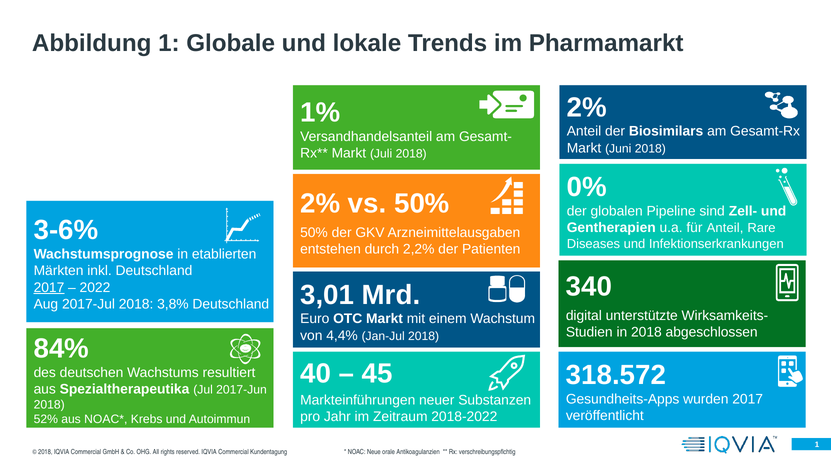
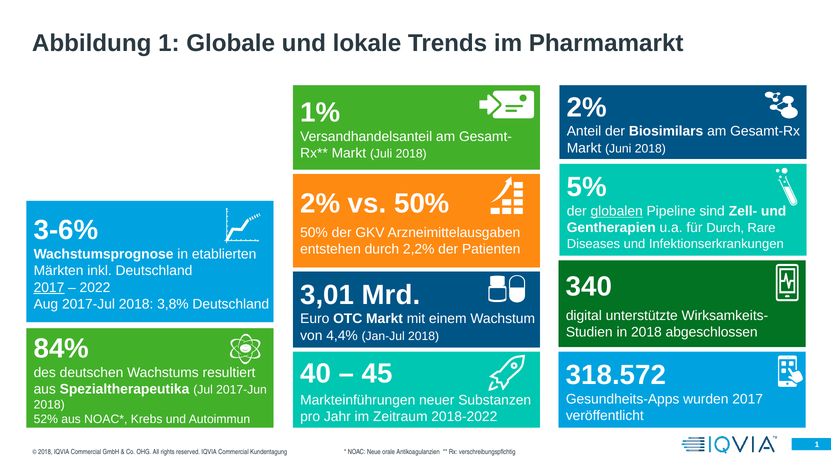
0%: 0% -> 5%
globalen underline: none -> present
für Anteil: Anteil -> Durch
